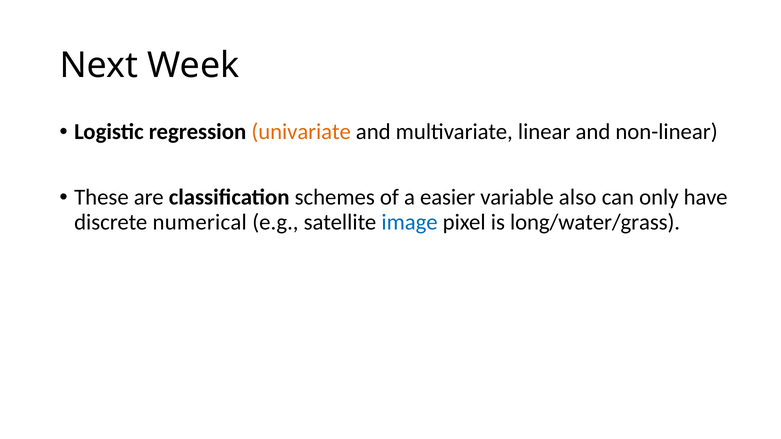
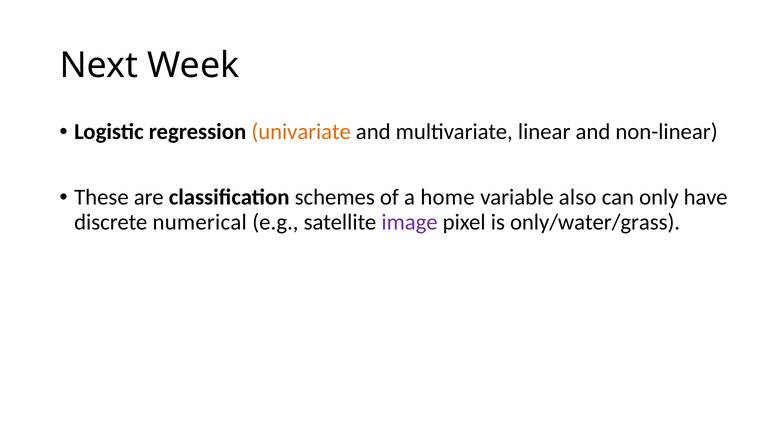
easier: easier -> home
image colour: blue -> purple
long/water/grass: long/water/grass -> only/water/grass
